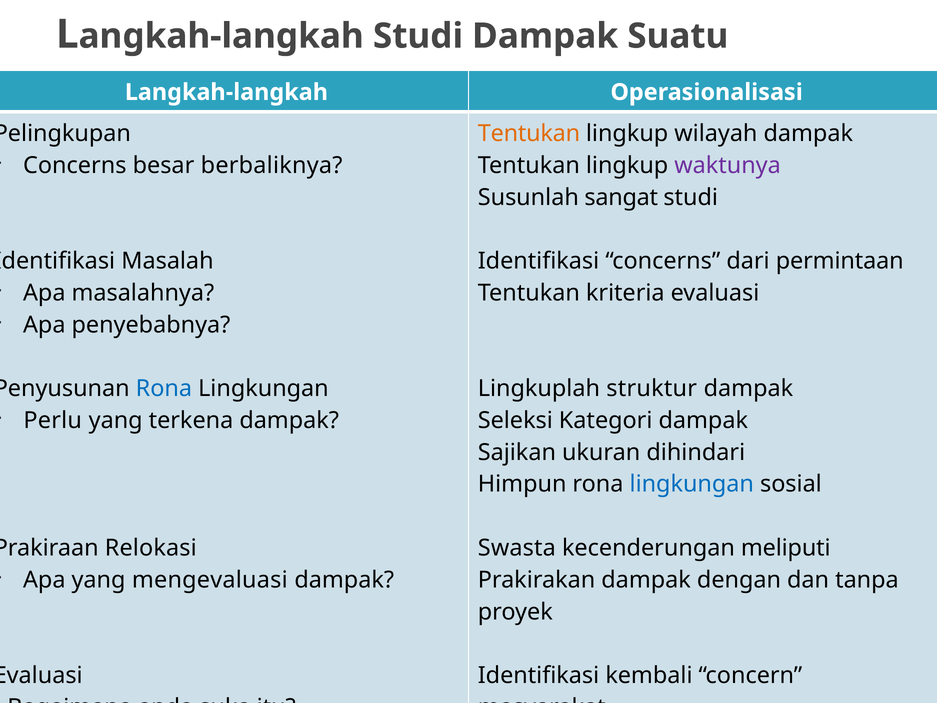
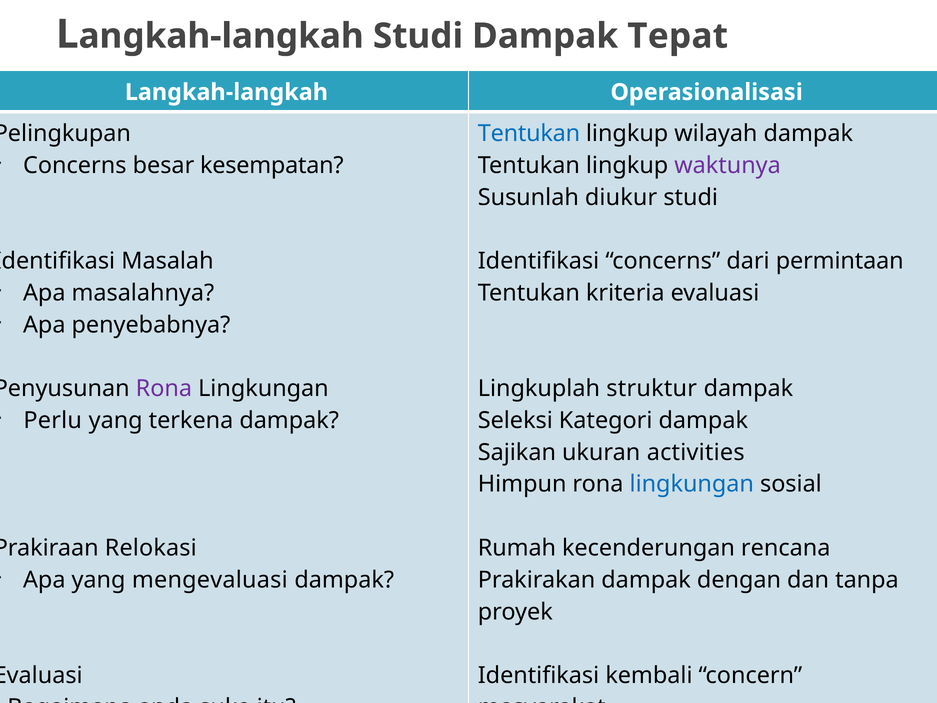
Suatu: Suatu -> Tepat
Tentukan at (529, 133) colour: orange -> blue
berbaliknya: berbaliknya -> kesempatan
sangat: sangat -> diukur
Rona at (164, 388) colour: blue -> purple
dihindari: dihindari -> activities
Swasta: Swasta -> Rumah
meliputi: meliputi -> rencana
